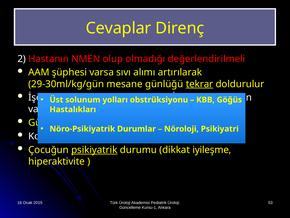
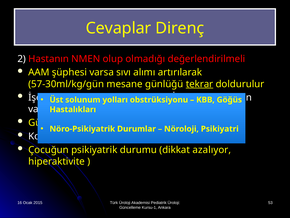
29-30ml/kg/gün: 29-30ml/kg/gün -> 57-30ml/kg/gün
psikiyatrik underline: present -> none
iyileşme: iyileşme -> azalıyor
